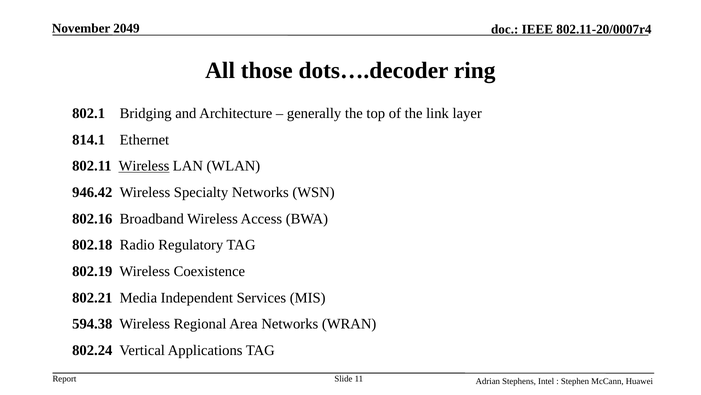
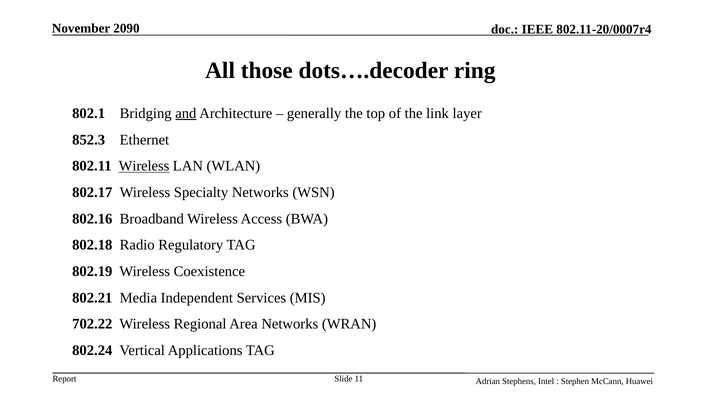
2049: 2049 -> 2090
and underline: none -> present
814.1: 814.1 -> 852.3
946.42: 946.42 -> 802.17
594.38: 594.38 -> 702.22
